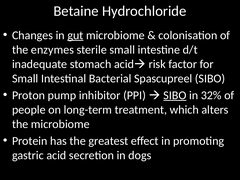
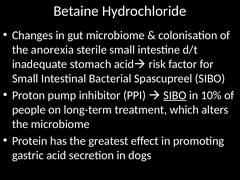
gut underline: present -> none
enzymes: enzymes -> anorexia
32%: 32% -> 10%
